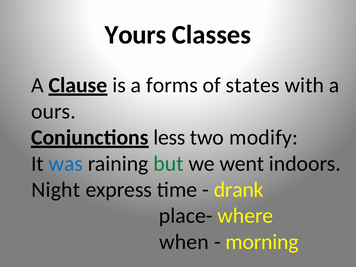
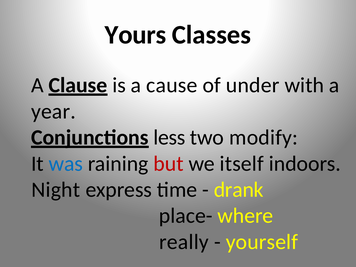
forms: forms -> cause
states: states -> under
ours: ours -> year
but colour: green -> red
went: went -> itself
when: when -> really
morning: morning -> yourself
